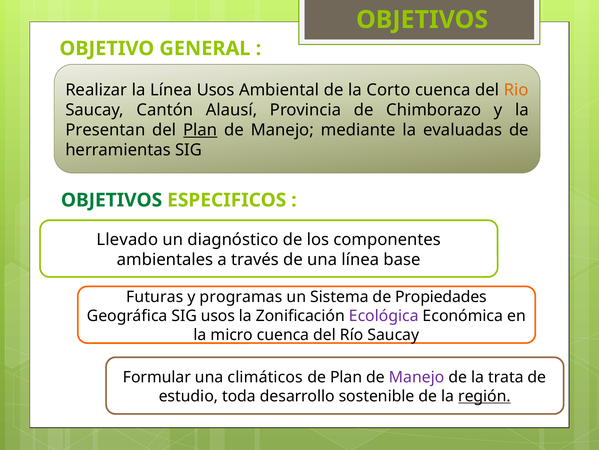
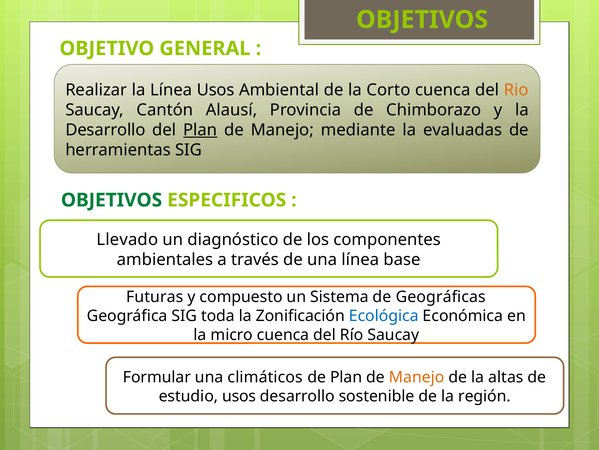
Presentan at (105, 130): Presentan -> Desarrollo
programas: programas -> compuesto
Propiedades: Propiedades -> Geográficas
SIG usos: usos -> toda
Ecológica colour: purple -> blue
Manejo at (417, 377) colour: purple -> orange
trata: trata -> altas
estudio toda: toda -> usos
región underline: present -> none
